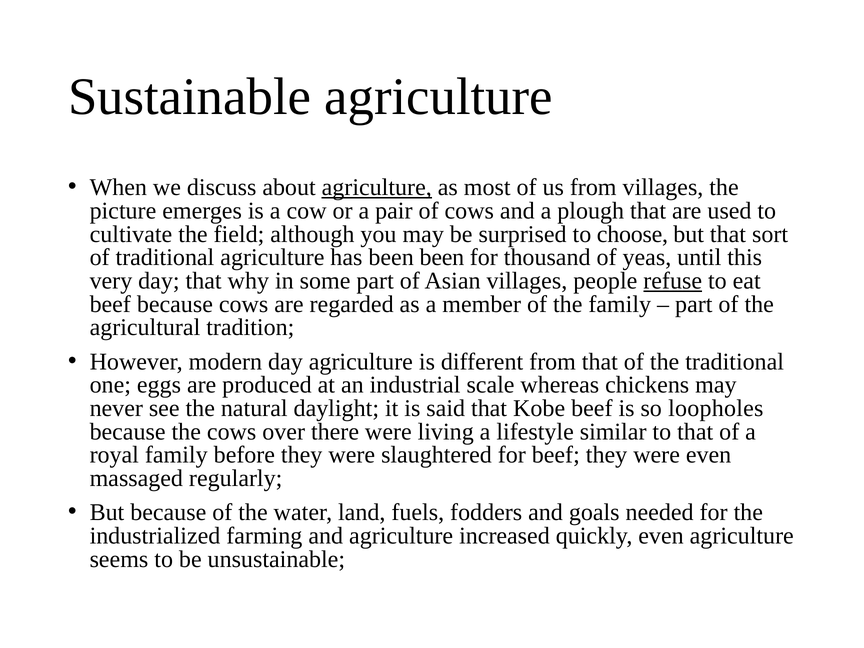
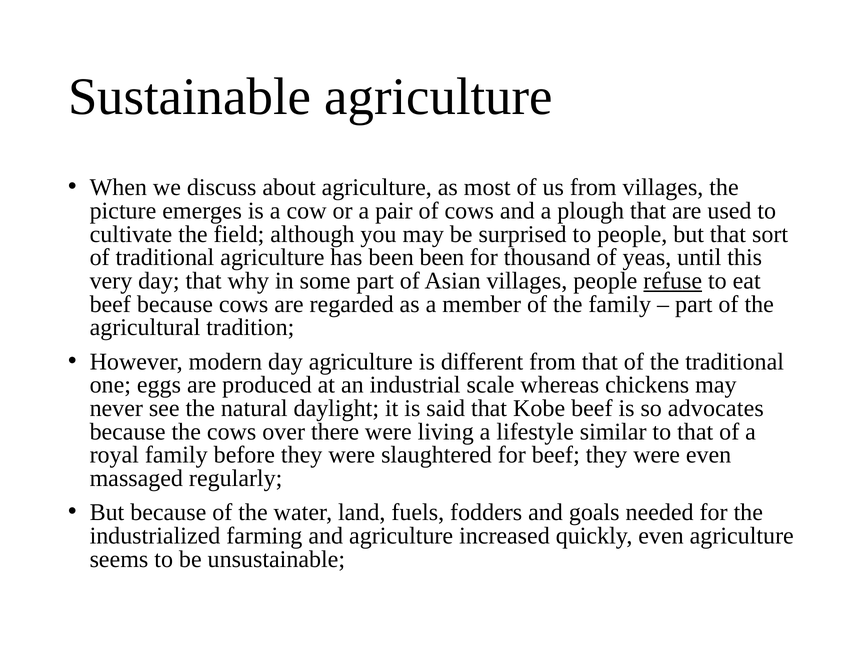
agriculture at (377, 188) underline: present -> none
to choose: choose -> people
loopholes: loopholes -> advocates
